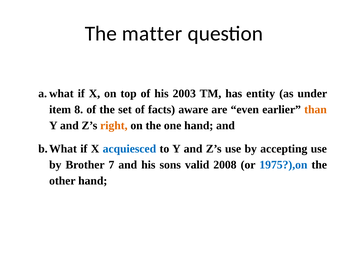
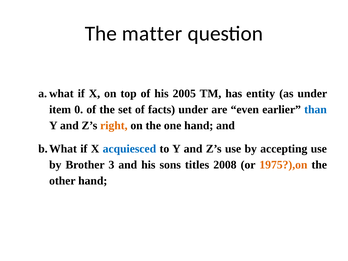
2003: 2003 -> 2005
8: 8 -> 0
facts aware: aware -> under
than colour: orange -> blue
7: 7 -> 3
valid: valid -> titles
1975?),on colour: blue -> orange
